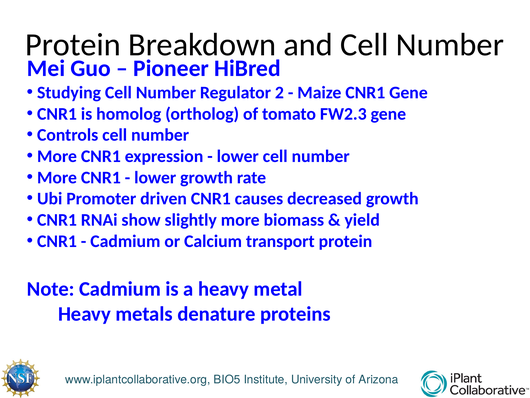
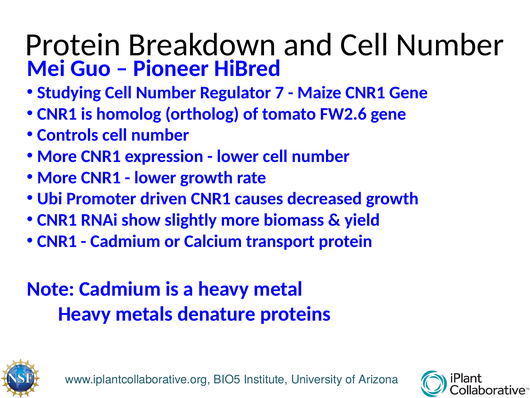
2: 2 -> 7
FW2.3: FW2.3 -> FW2.6
